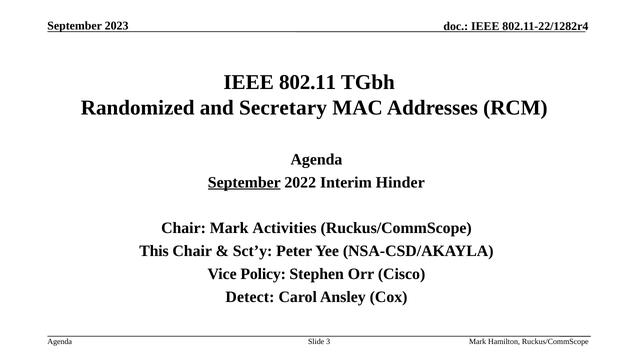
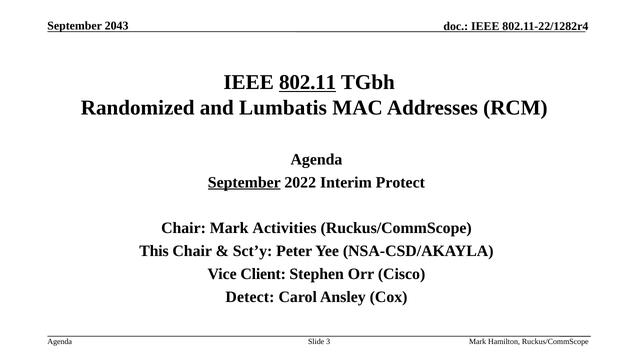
2023: 2023 -> 2043
802.11 underline: none -> present
Secretary: Secretary -> Lumbatis
Hinder: Hinder -> Protect
Policy: Policy -> Client
